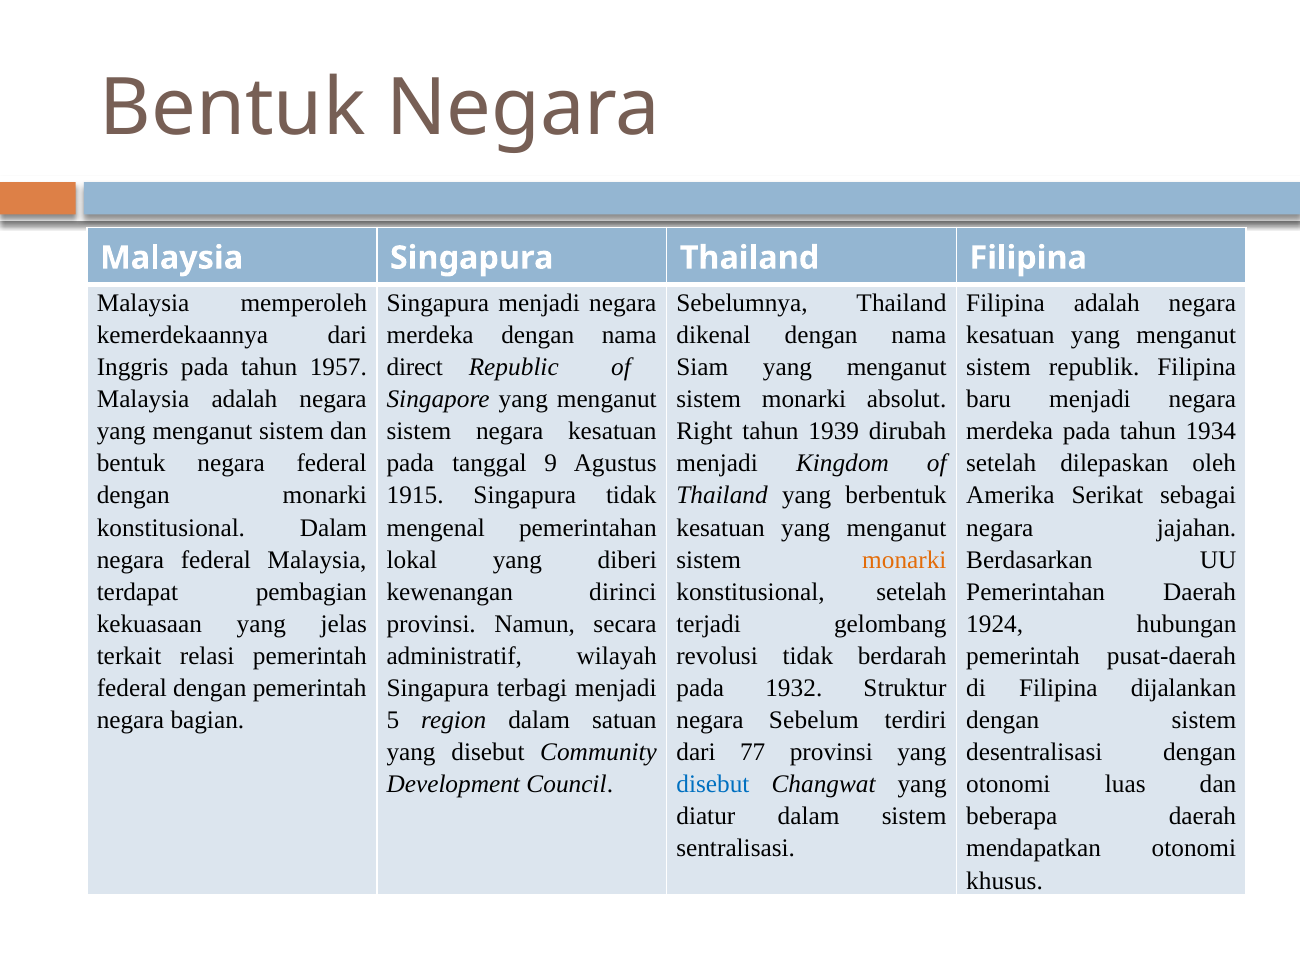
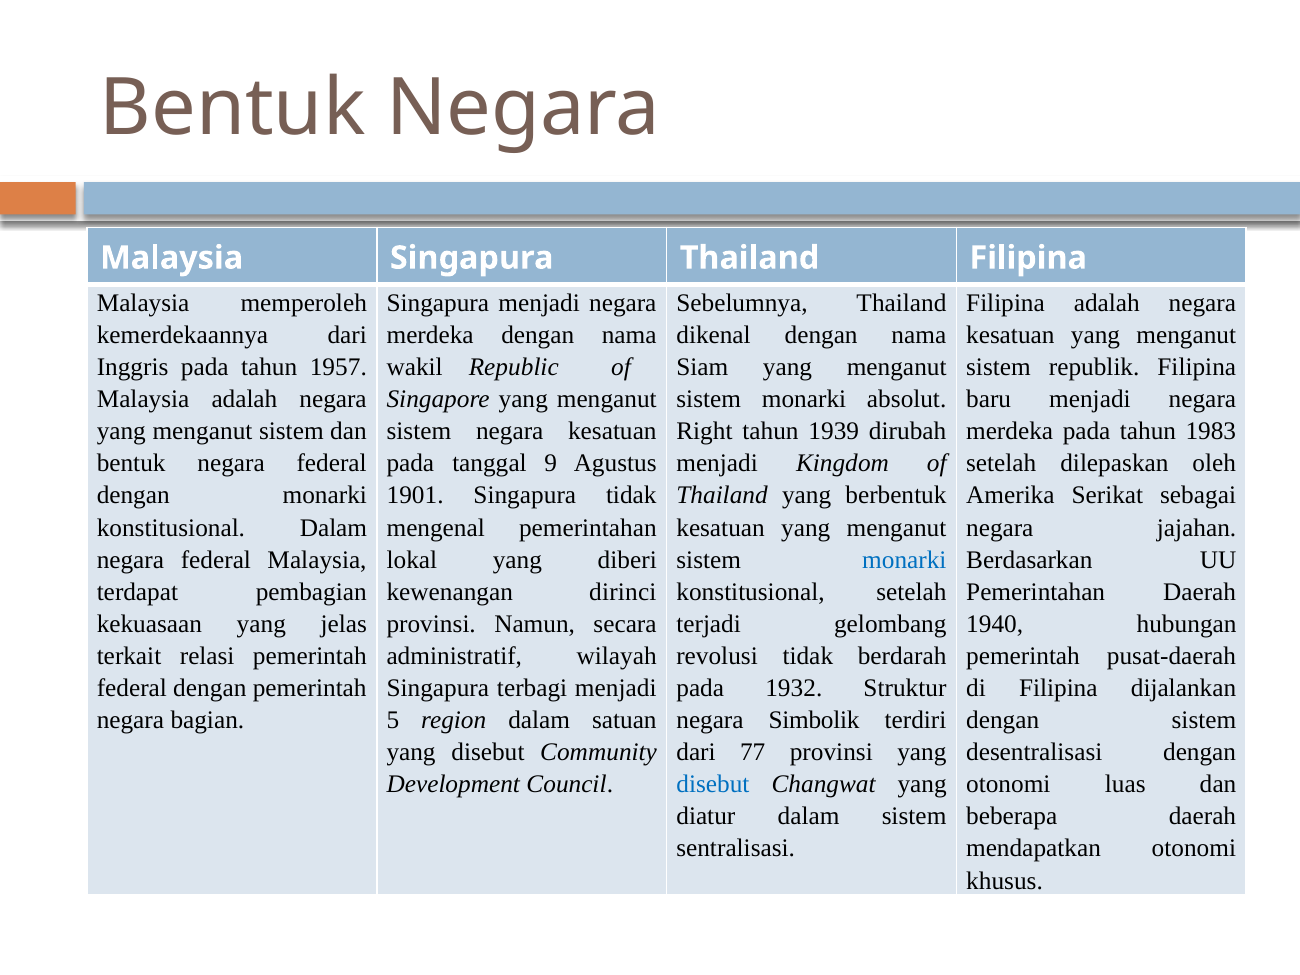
direct: direct -> wakil
1934: 1934 -> 1983
1915: 1915 -> 1901
monarki at (904, 560) colour: orange -> blue
1924: 1924 -> 1940
Sebelum: Sebelum -> Simbolik
